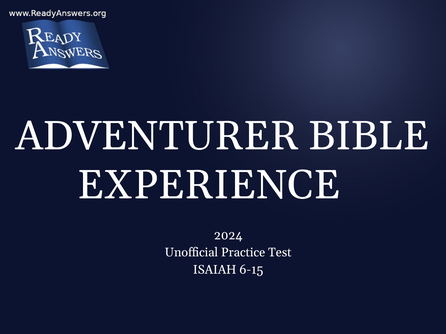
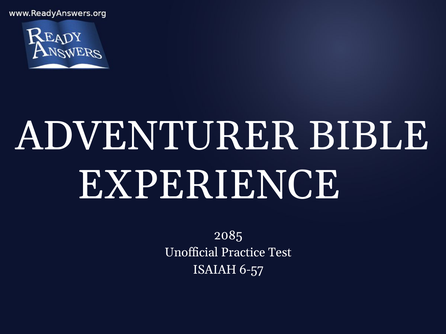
2024: 2024 -> 2085
6-15: 6-15 -> 6-57
